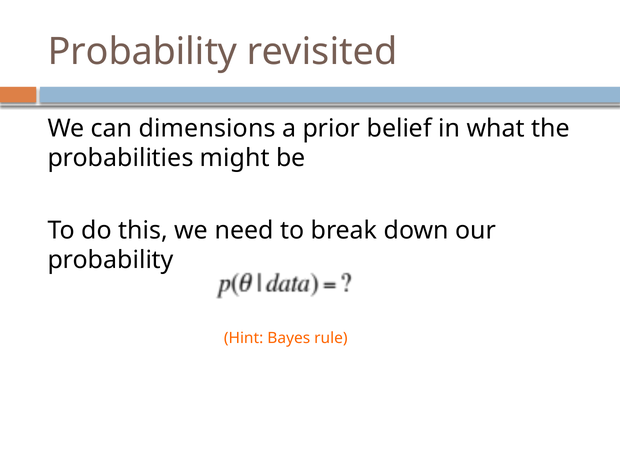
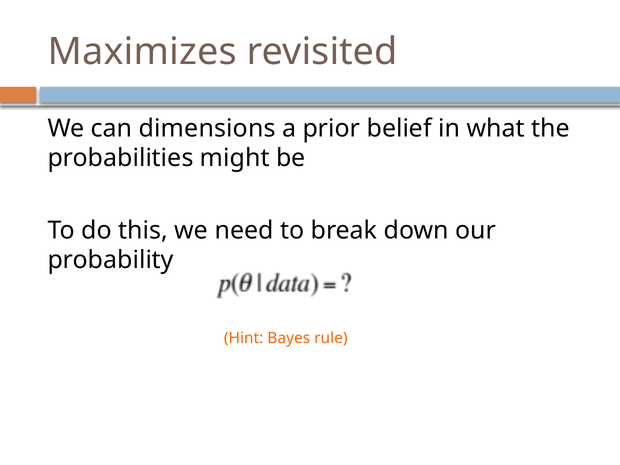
Probability at (142, 52): Probability -> Maximizes
